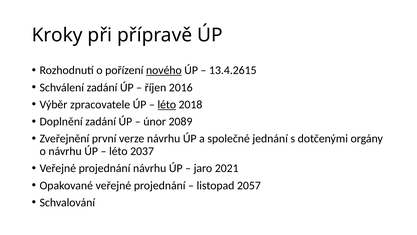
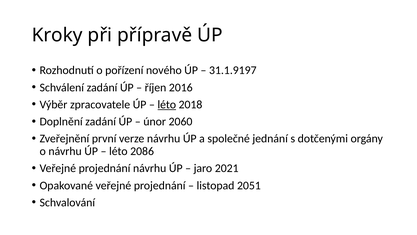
nového underline: present -> none
13.4.2615: 13.4.2615 -> 31.1.9197
2089: 2089 -> 2060
2037: 2037 -> 2086
2057: 2057 -> 2051
